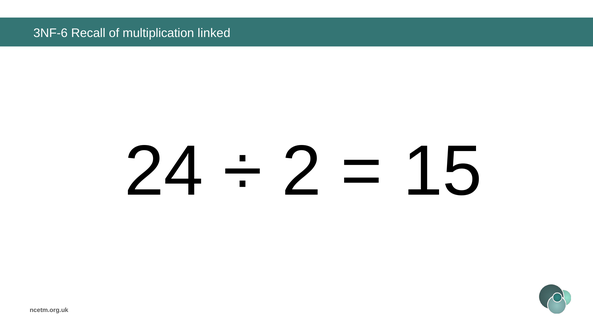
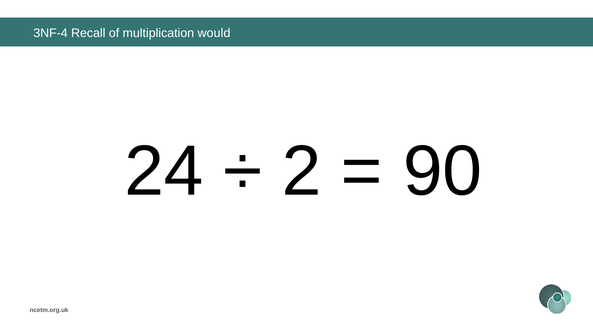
3NF-6: 3NF-6 -> 3NF-4
linked: linked -> would
15: 15 -> 90
